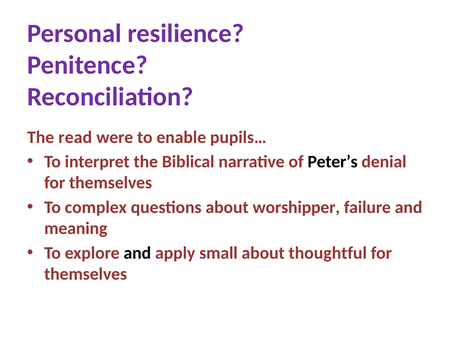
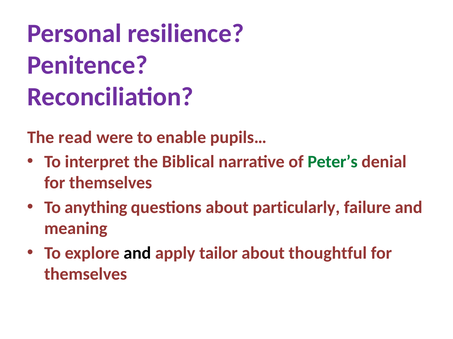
Peter’s colour: black -> green
complex: complex -> anything
worshipper: worshipper -> particularly
small: small -> tailor
